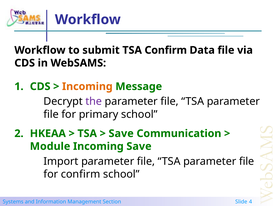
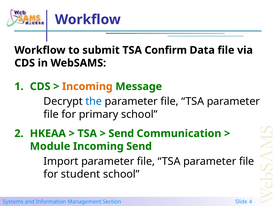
the colour: purple -> blue
Save at (121, 134): Save -> Send
Incoming Save: Save -> Send
for confirm: confirm -> student
